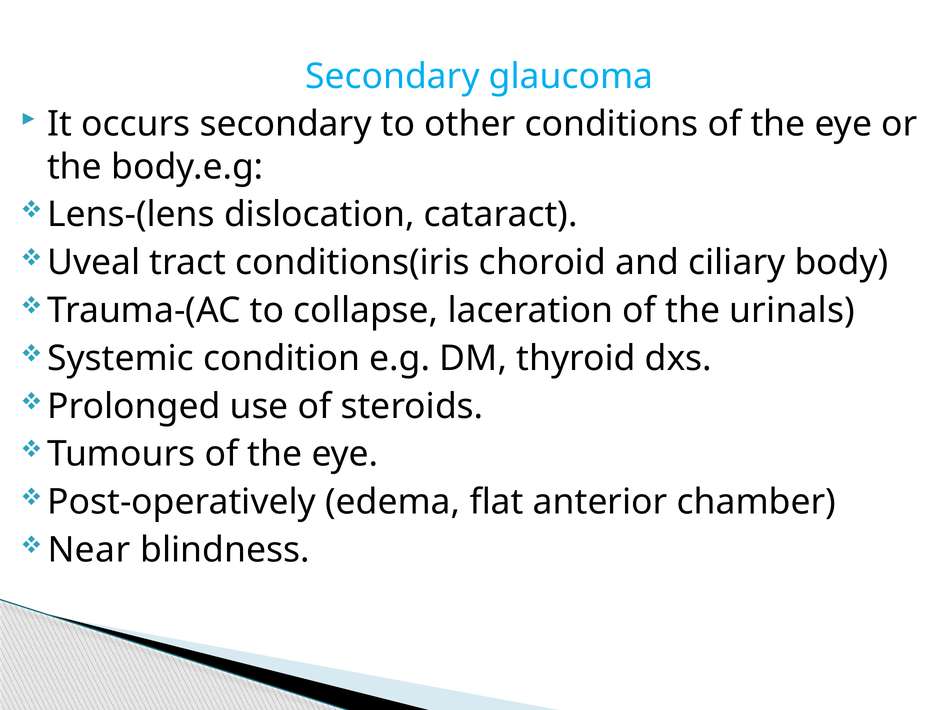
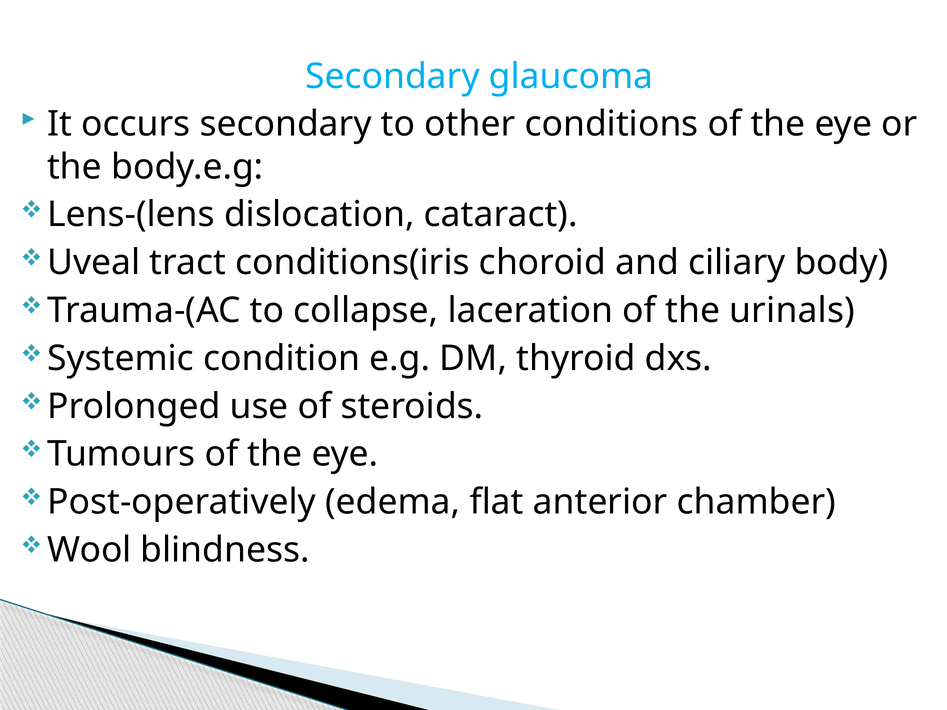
Near: Near -> Wool
